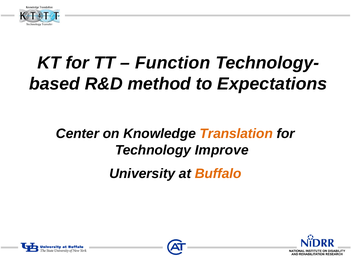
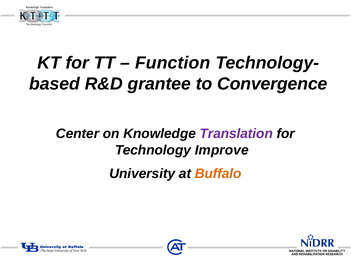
method: method -> grantee
Expectations: Expectations -> Convergence
Translation colour: orange -> purple
